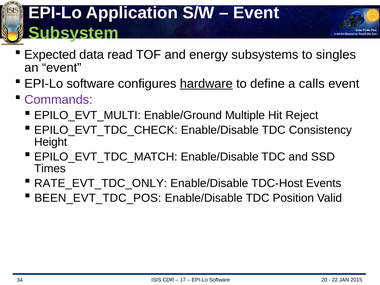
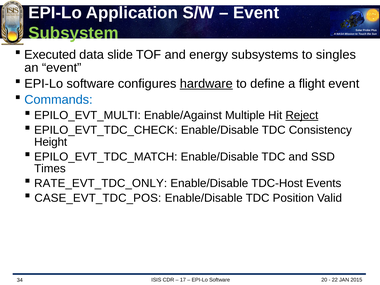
Expected: Expected -> Executed
read: read -> slide
calls: calls -> flight
Commands colour: purple -> blue
Enable/Ground: Enable/Ground -> Enable/Against
Reject underline: none -> present
BEEN_EVT_TDC_POS: BEEN_EVT_TDC_POS -> CASE_EVT_TDC_POS
